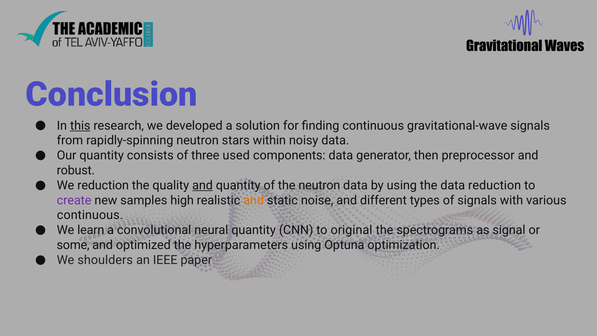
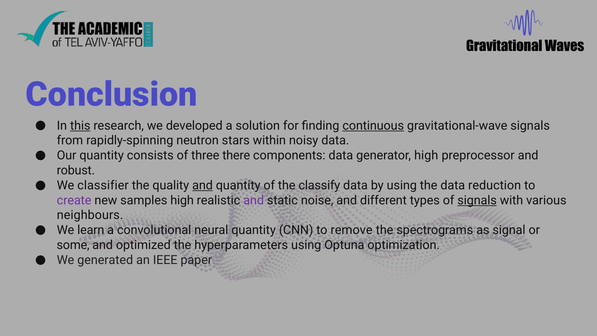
continuous at (373, 126) underline: none -> present
used: used -> there
generator then: then -> high
We reduction: reduction -> classifier
the neutron: neutron -> classify
and at (254, 200) colour: orange -> purple
signals at (477, 200) underline: none -> present
continuous at (90, 215): continuous -> neighbours
original: original -> remove
shoulders: shoulders -> generated
